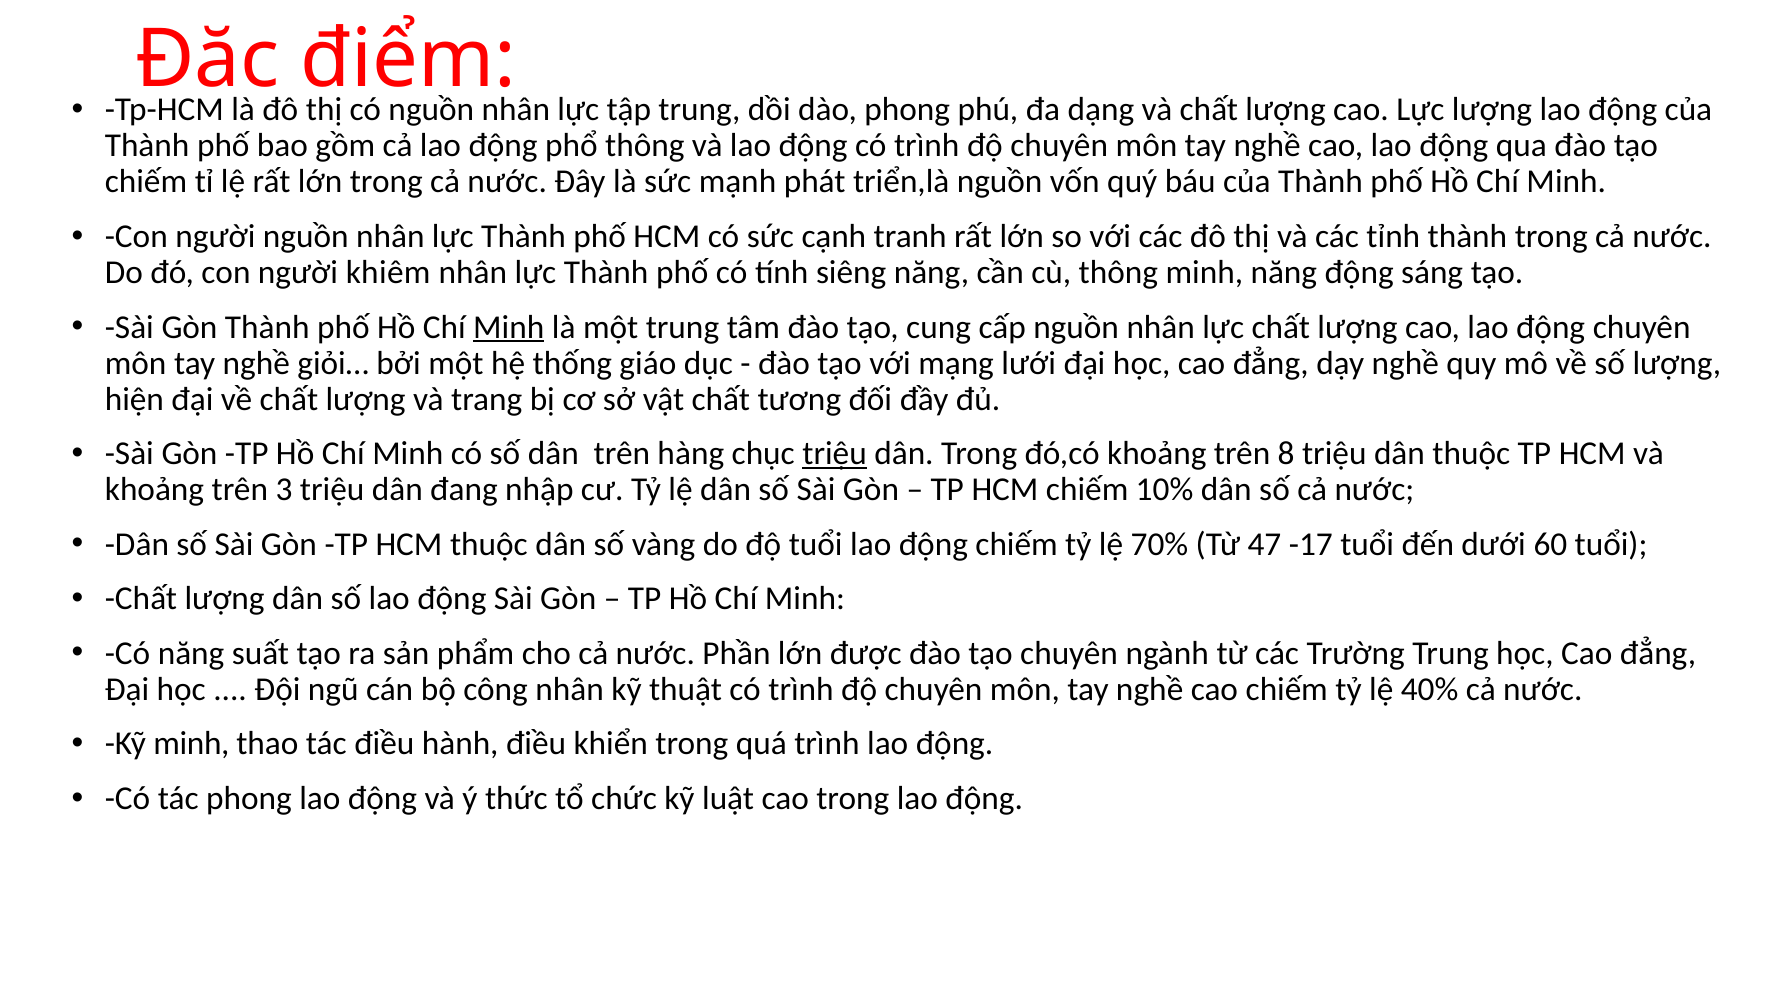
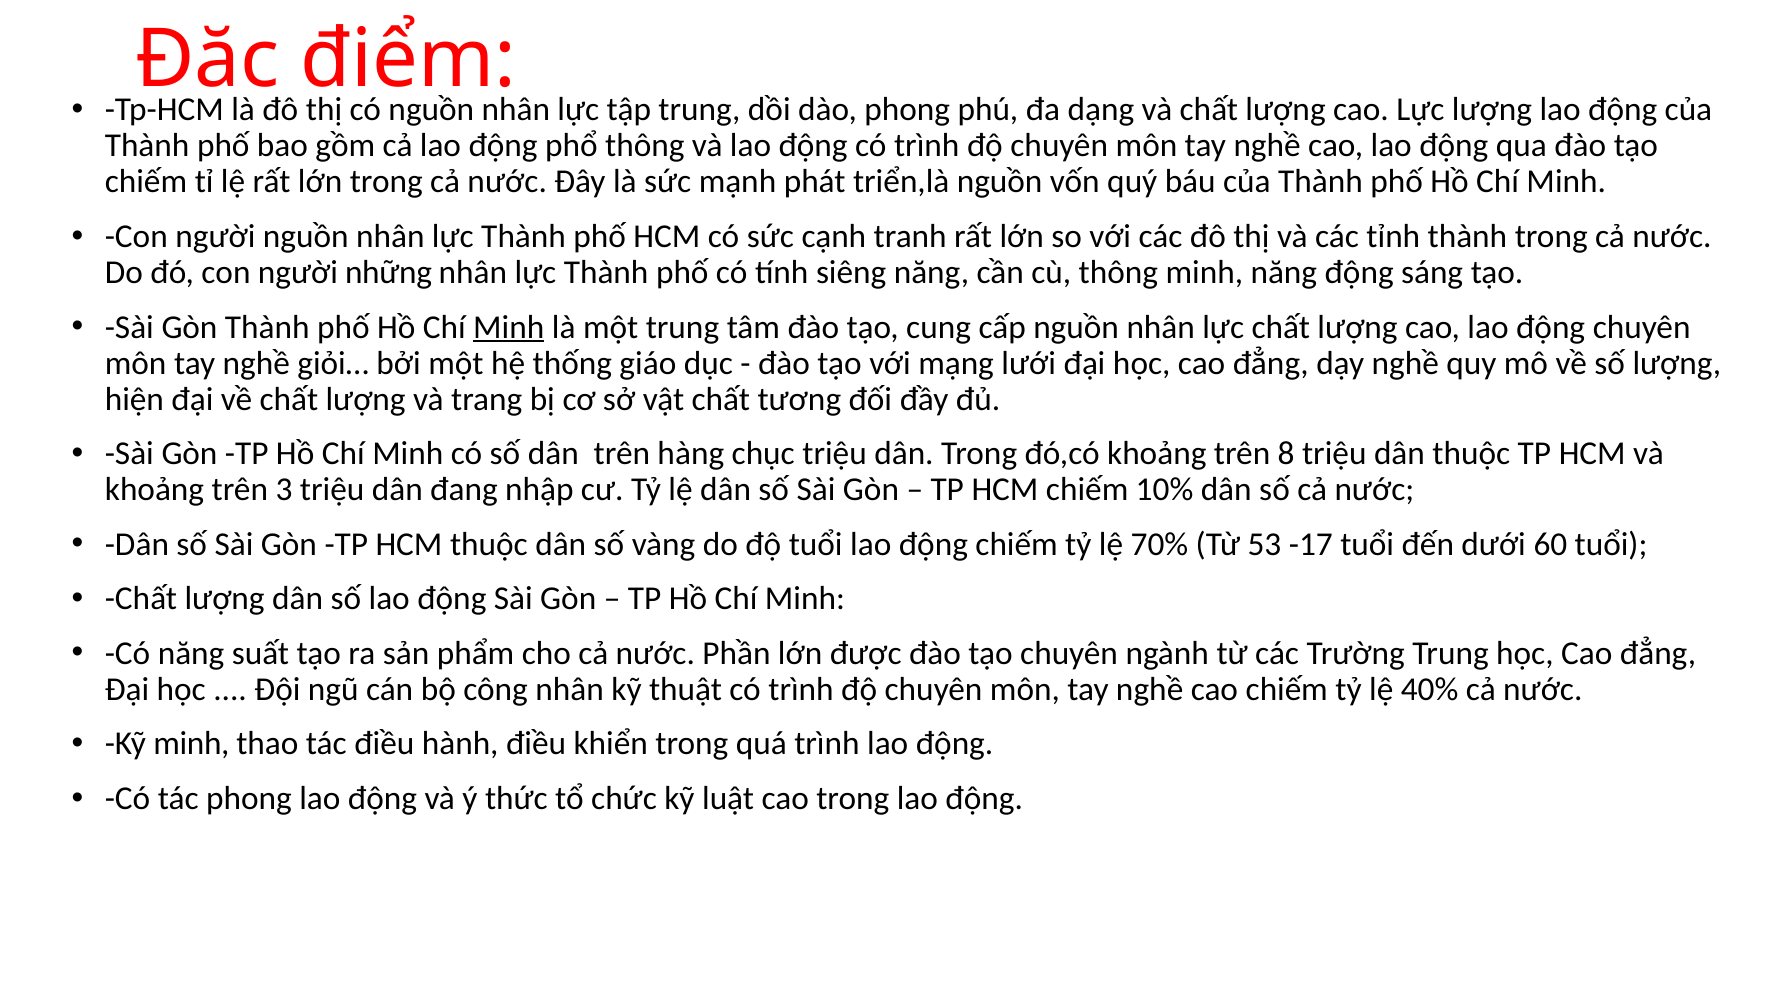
khiêm: khiêm -> những
triệu at (835, 453) underline: present -> none
47: 47 -> 53
